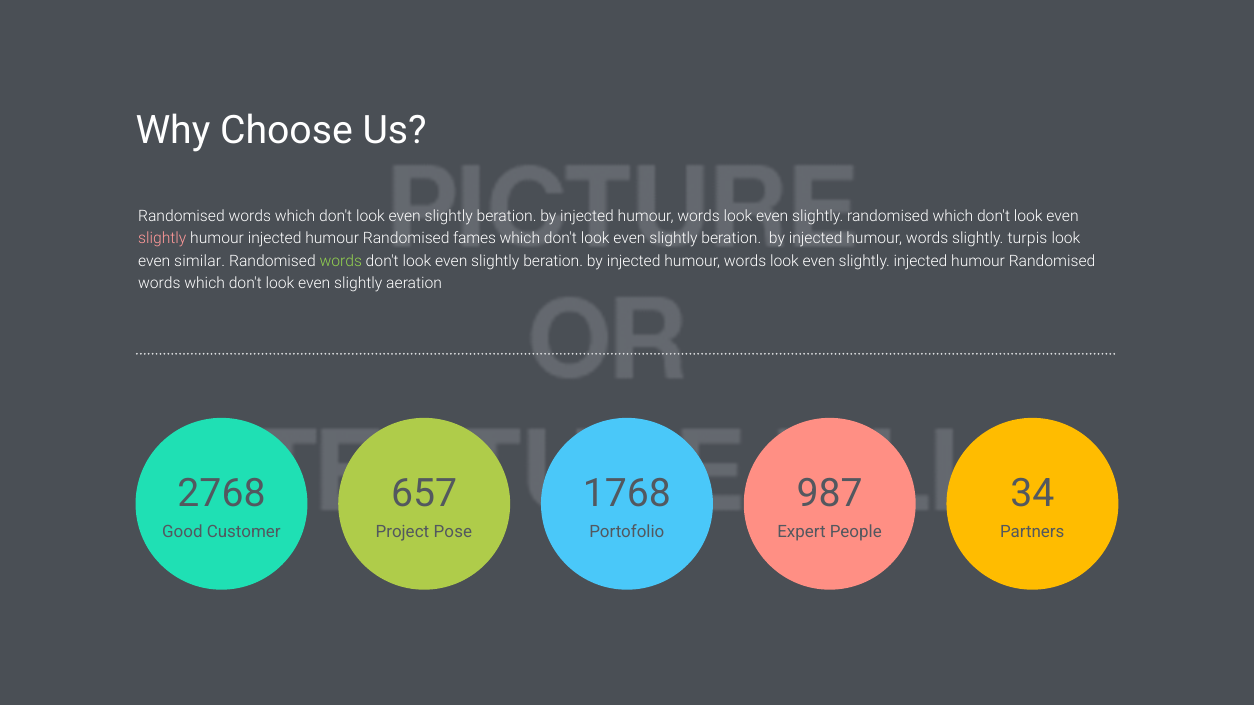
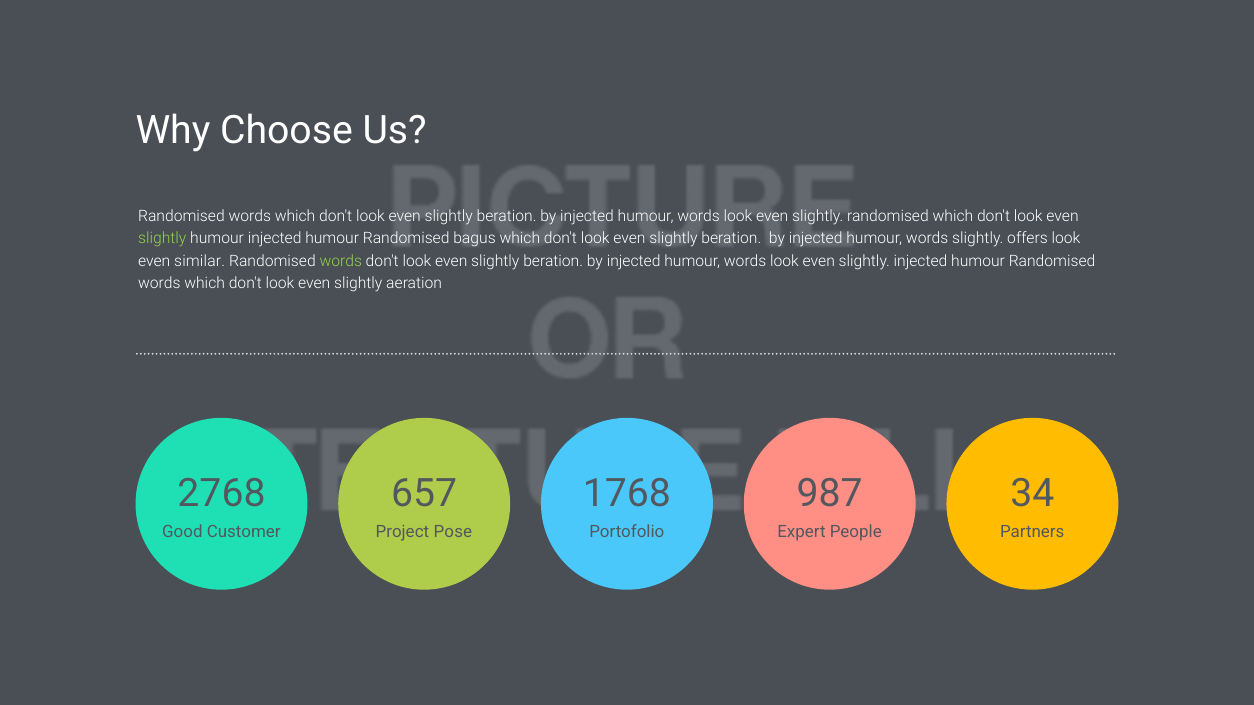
slightly at (162, 239) colour: pink -> light green
fames: fames -> bagus
turpis: turpis -> offers
